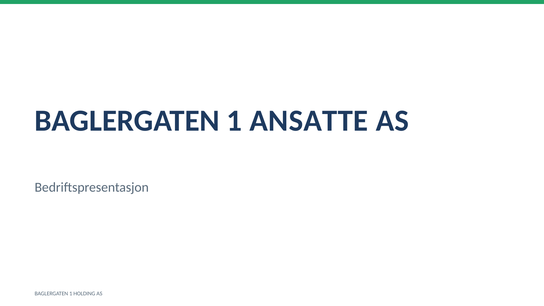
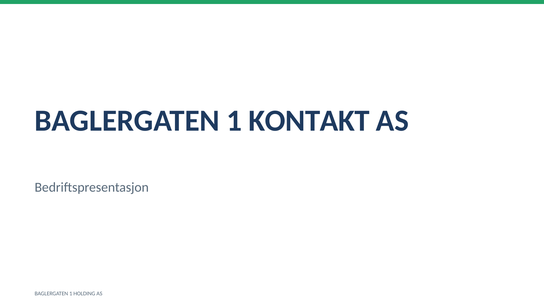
ANSATTE: ANSATTE -> KONTAKT
